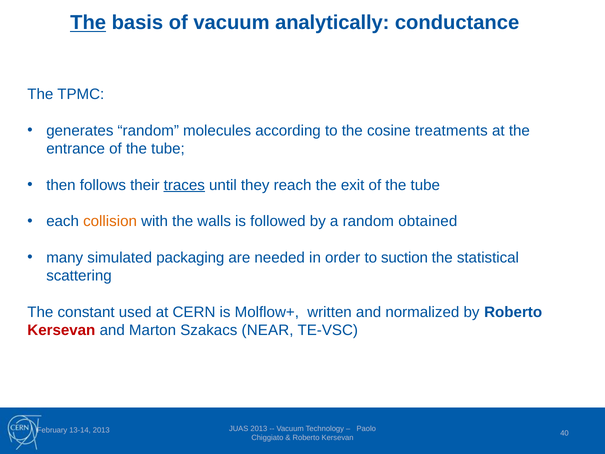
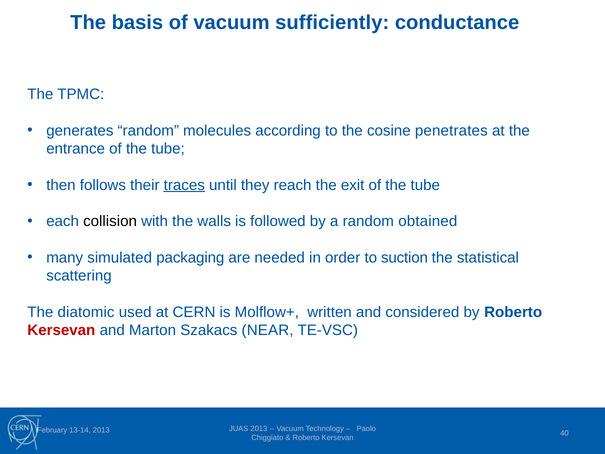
The at (88, 23) underline: present -> none
analytically: analytically -> sufficiently
treatments: treatments -> penetrates
collision colour: orange -> black
constant: constant -> diatomic
normalized: normalized -> considered
